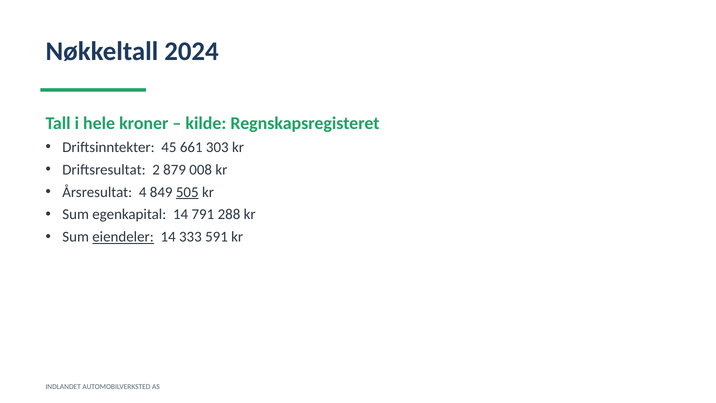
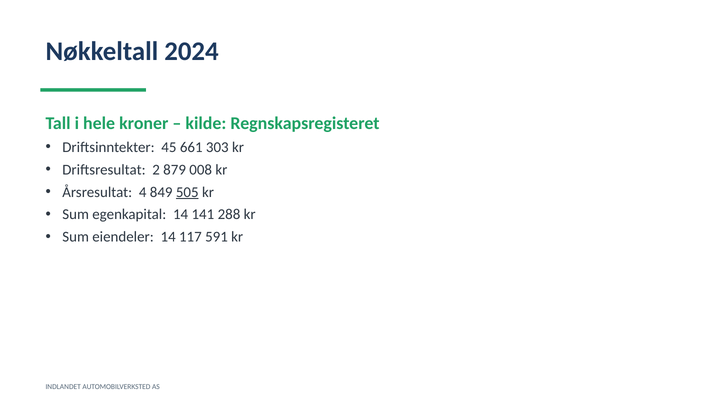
791: 791 -> 141
eiendeler underline: present -> none
333: 333 -> 117
